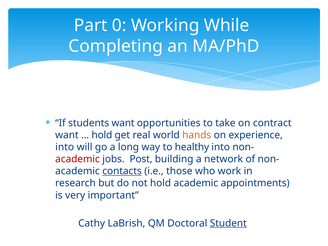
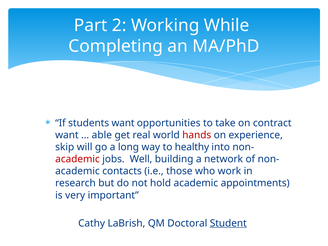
0: 0 -> 2
hold at (102, 135): hold -> able
hands colour: orange -> red
into at (65, 147): into -> skip
Post: Post -> Well
contacts underline: present -> none
